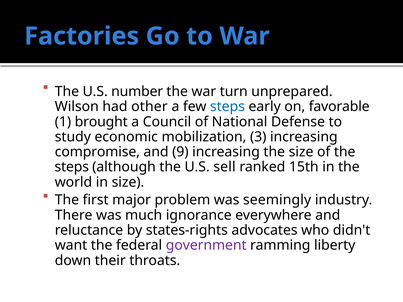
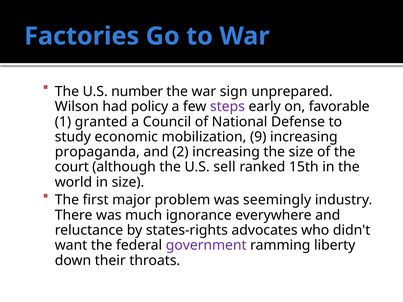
turn: turn -> sign
other: other -> policy
steps at (227, 107) colour: blue -> purple
brought: brought -> granted
3: 3 -> 9
compromise: compromise -> propaganda
9: 9 -> 2
steps at (72, 167): steps -> court
